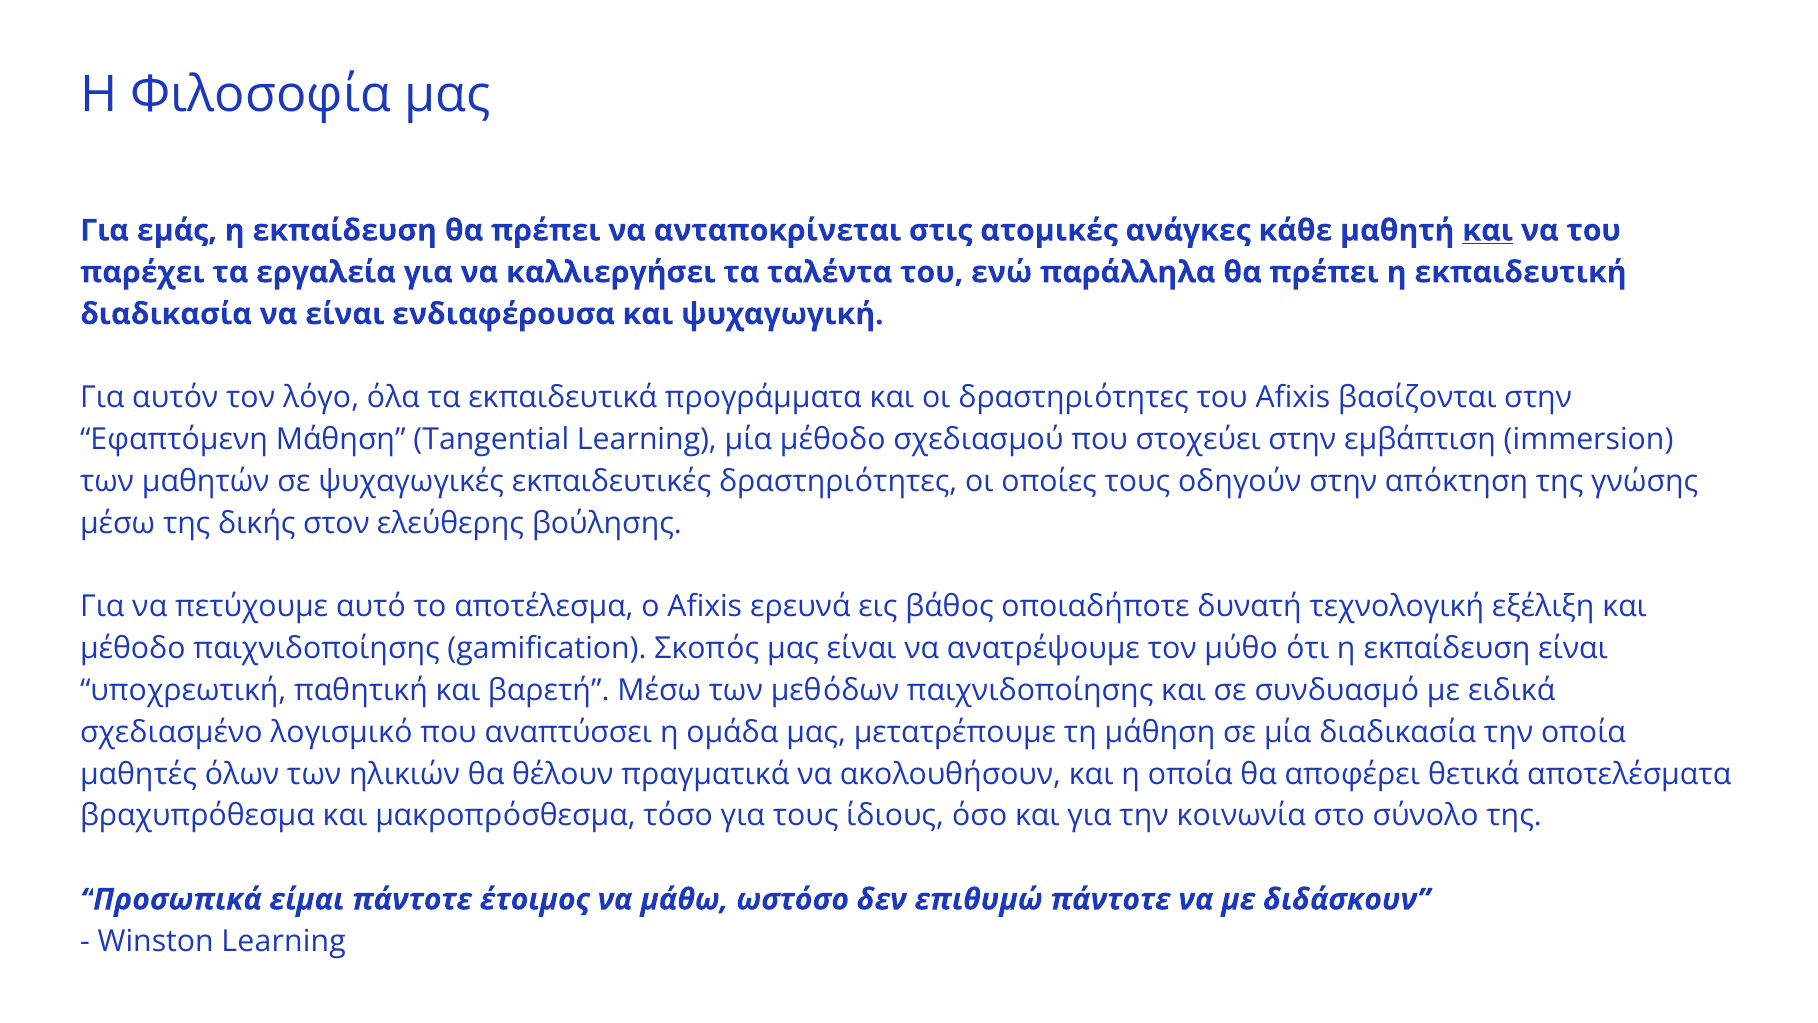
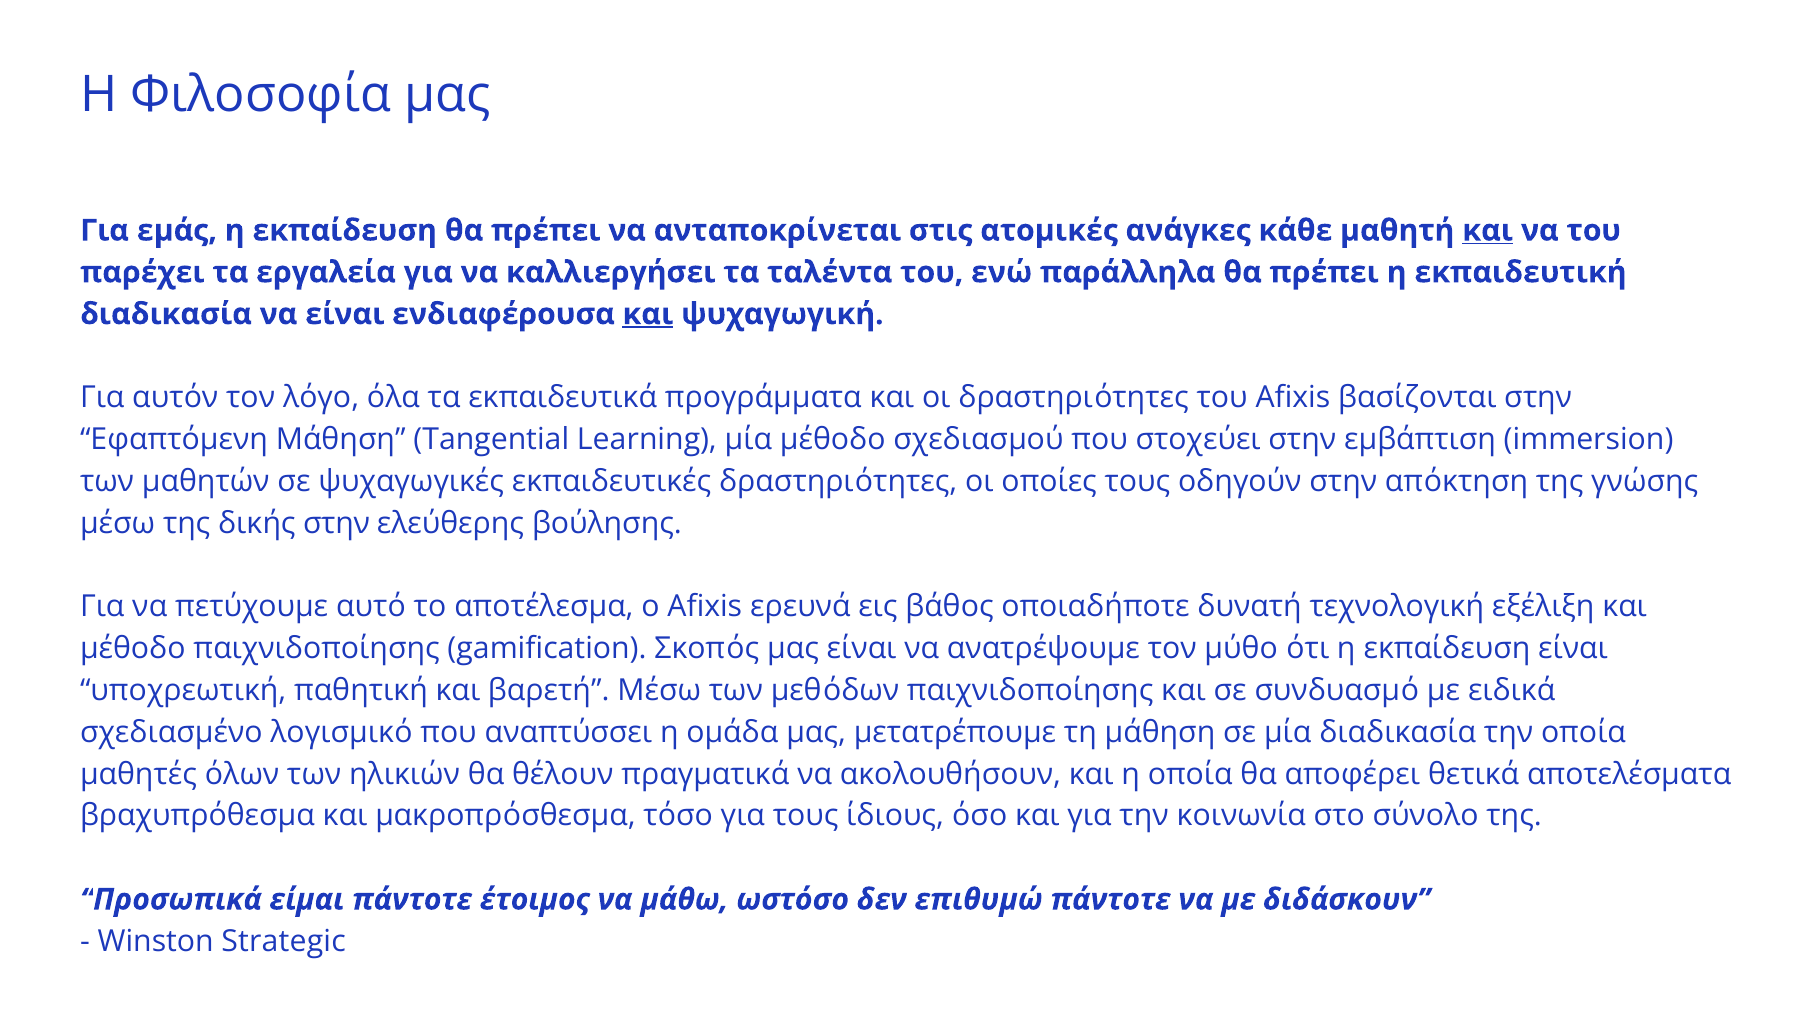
και at (648, 314) underline: none -> present
δικής στον: στον -> στην
Winston Learning: Learning -> Strategic
